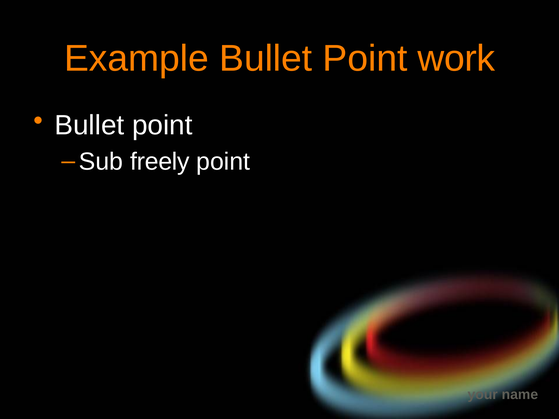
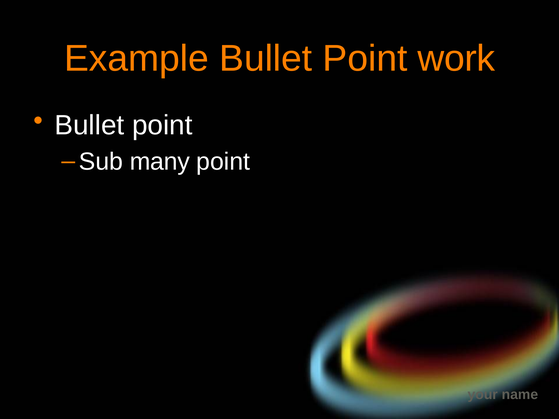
freely: freely -> many
